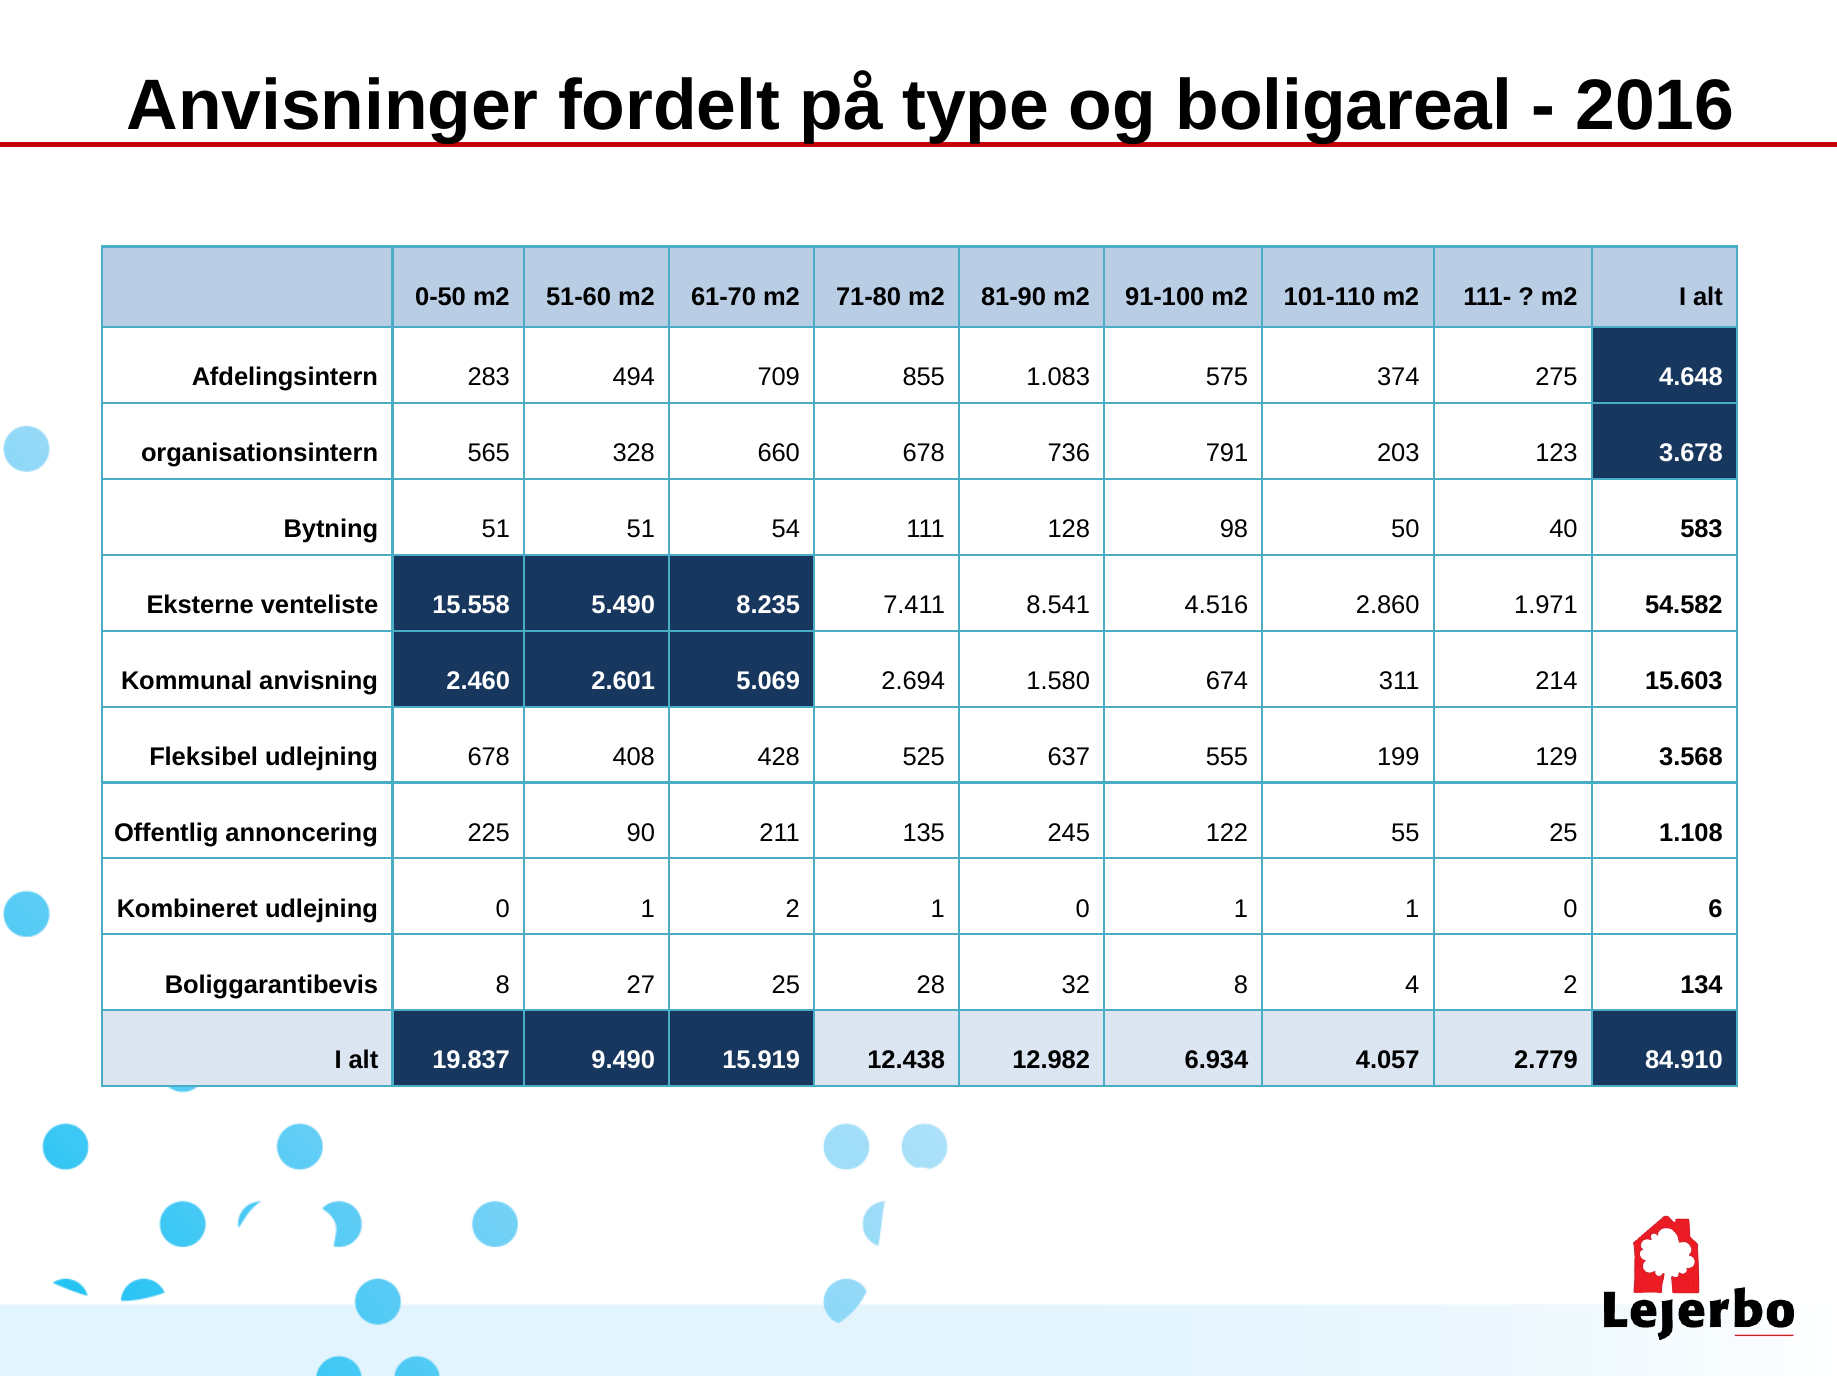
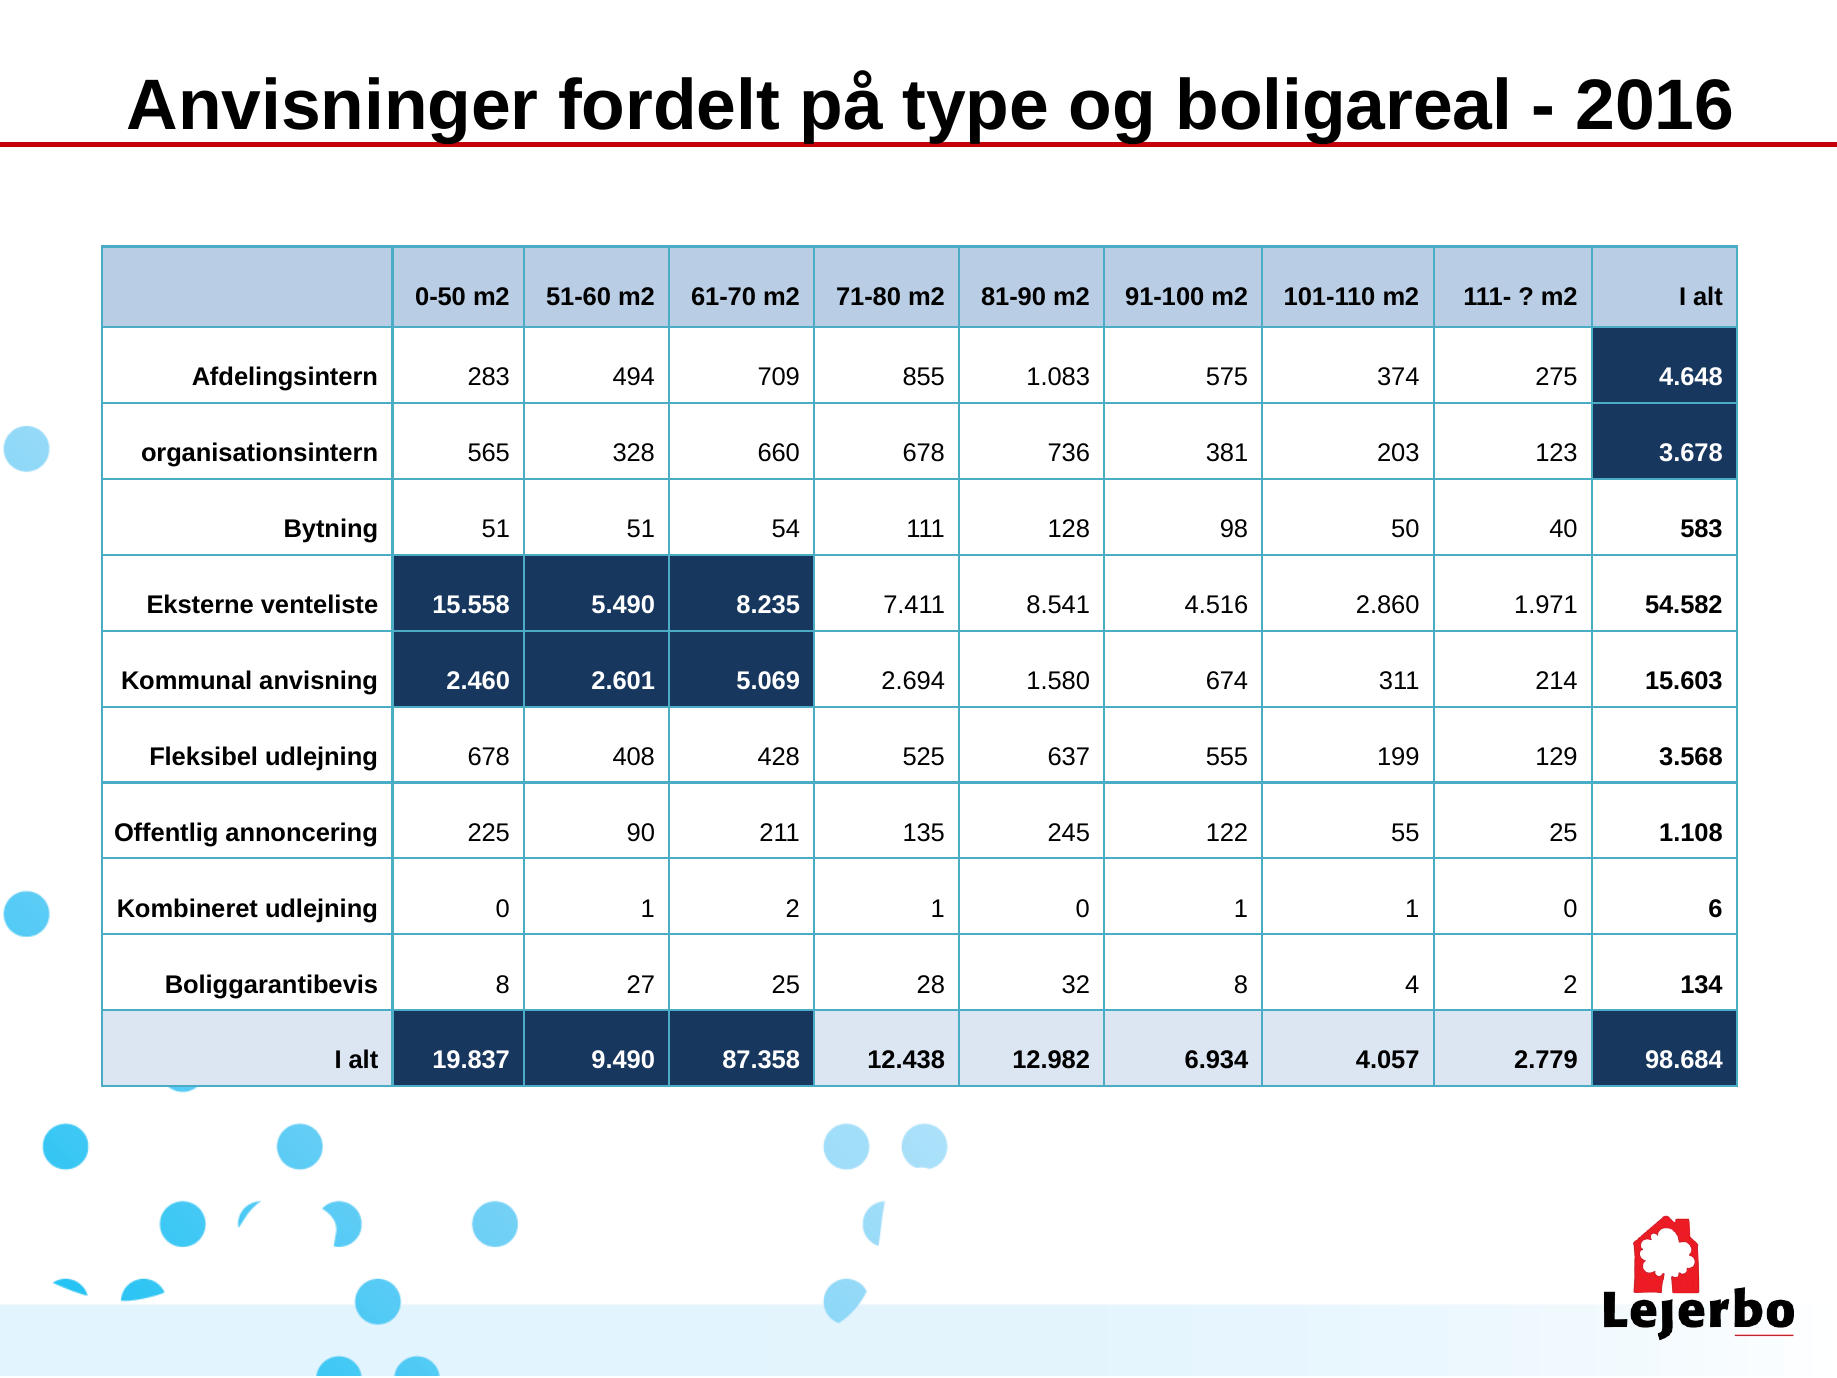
791: 791 -> 381
15.919: 15.919 -> 87.358
84.910: 84.910 -> 98.684
